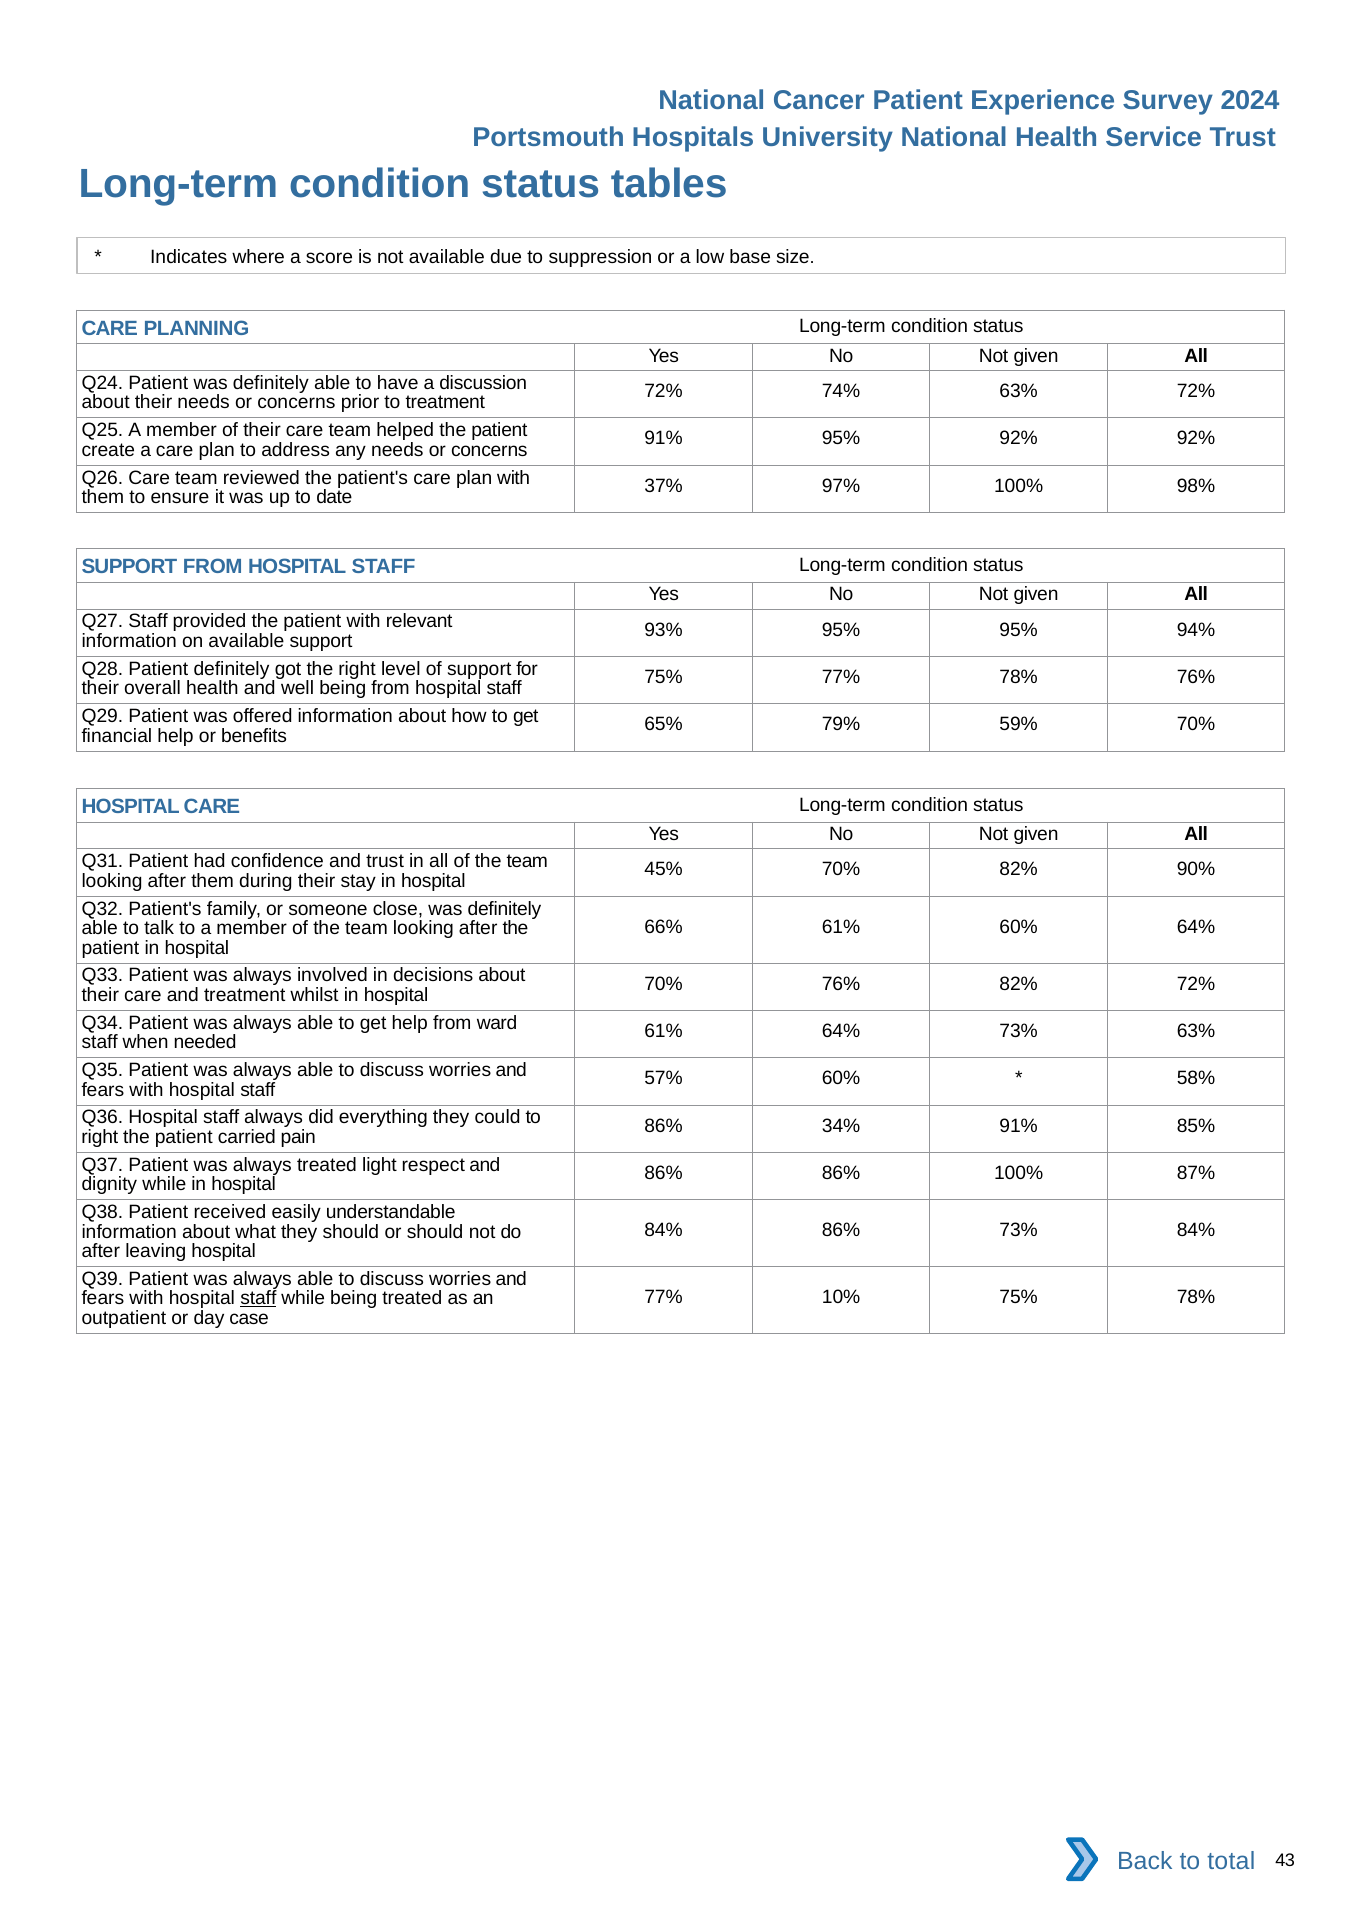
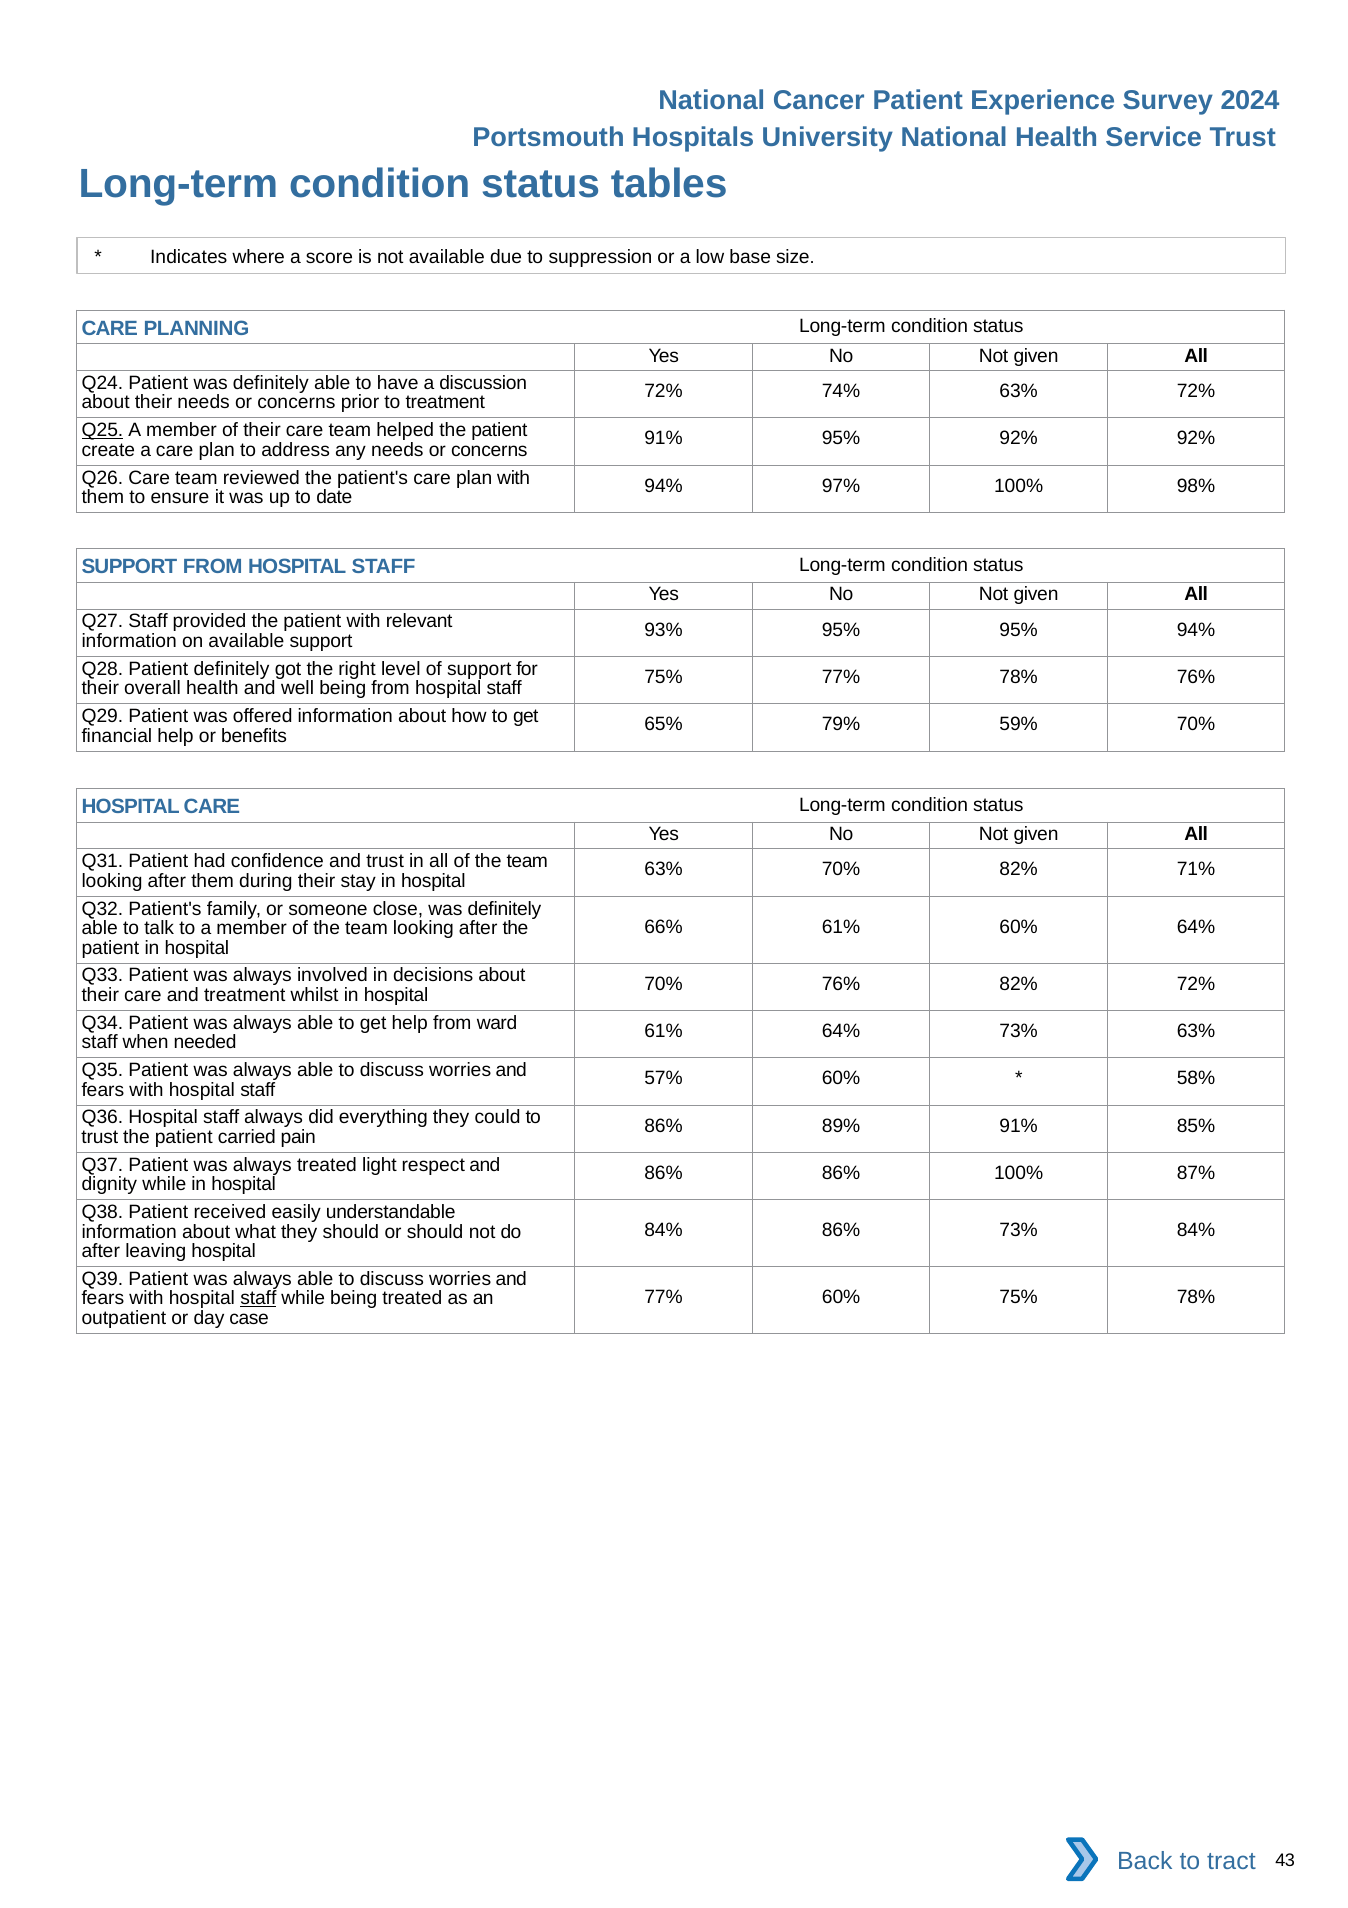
Q25 underline: none -> present
37% at (664, 486): 37% -> 94%
45% at (664, 869): 45% -> 63%
90%: 90% -> 71%
34%: 34% -> 89%
right at (100, 1137): right -> trust
77% 10%: 10% -> 60%
total: total -> tract
